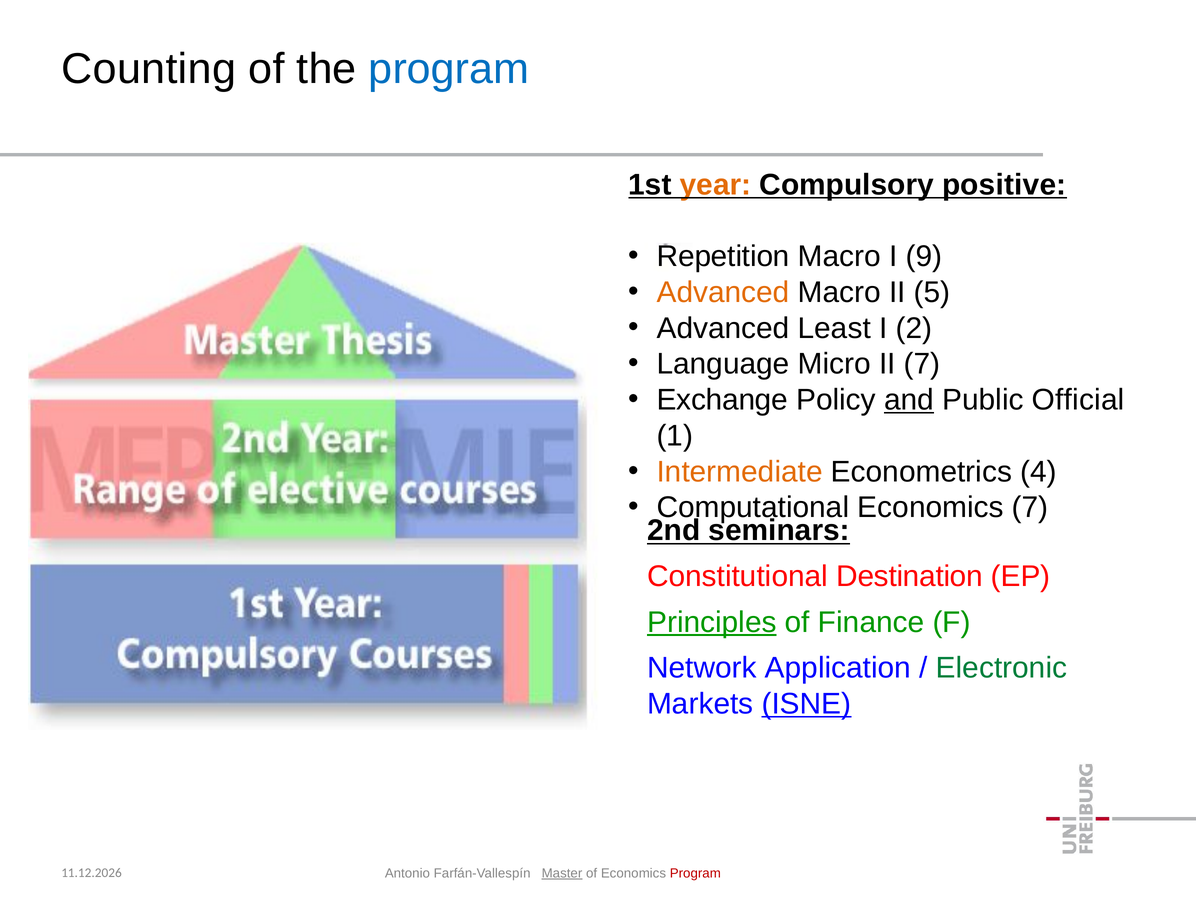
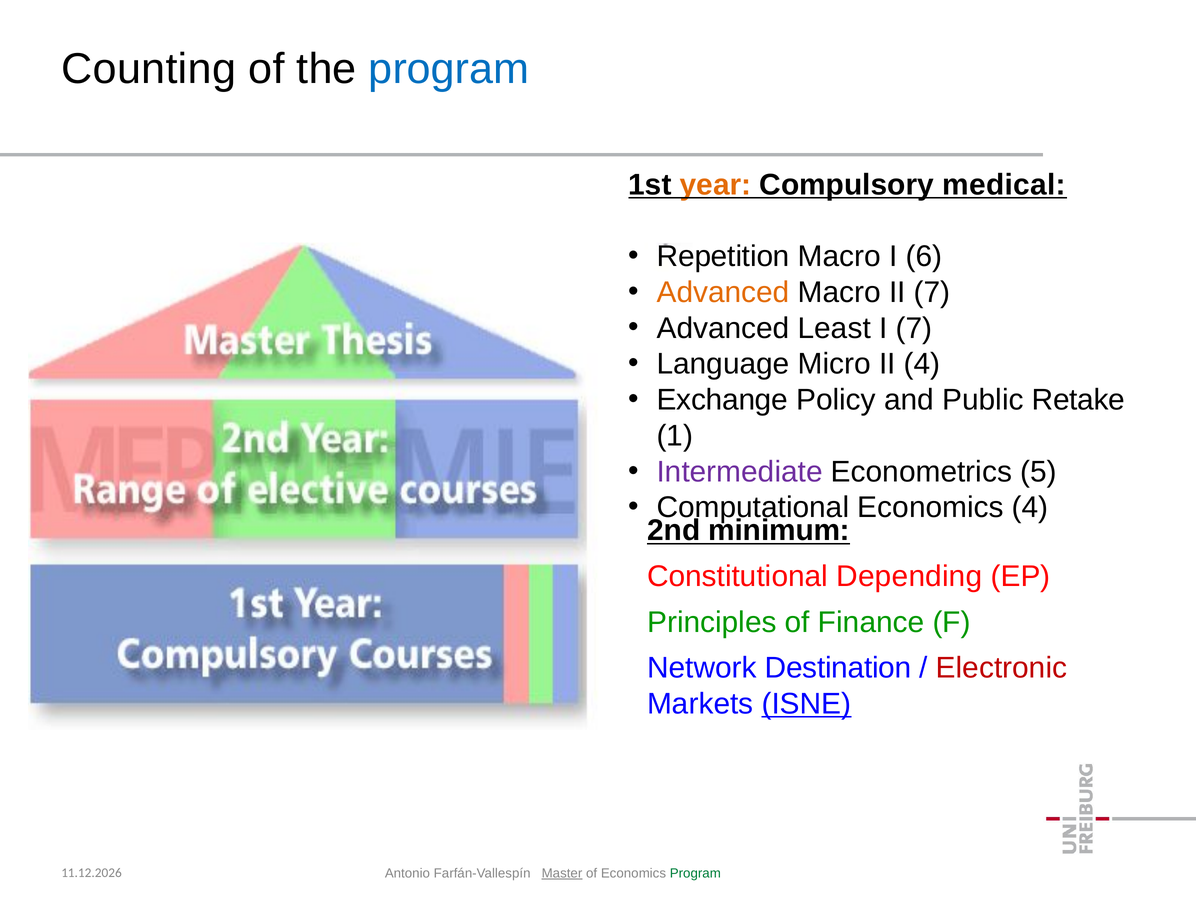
positive: positive -> medical
9: 9 -> 6
II 5: 5 -> 7
I 2: 2 -> 7
II 7: 7 -> 4
and underline: present -> none
Official: Official -> Retake
Intermediate colour: orange -> purple
4: 4 -> 5
Economics 7: 7 -> 4
seminars: seminars -> minimum
Destination: Destination -> Depending
Principles underline: present -> none
Application: Application -> Destination
Electronic colour: green -> red
Program at (695, 873) colour: red -> green
